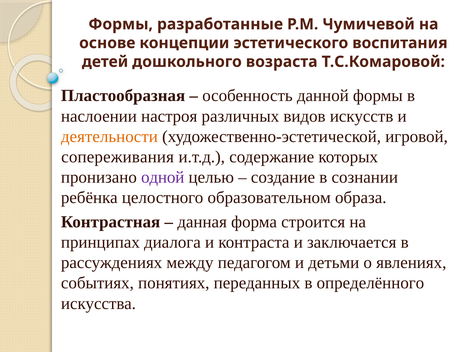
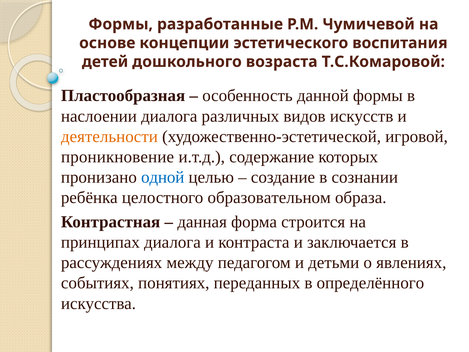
наслоении настроя: настроя -> диалога
сопереживания: сопереживания -> проникновение
одной colour: purple -> blue
